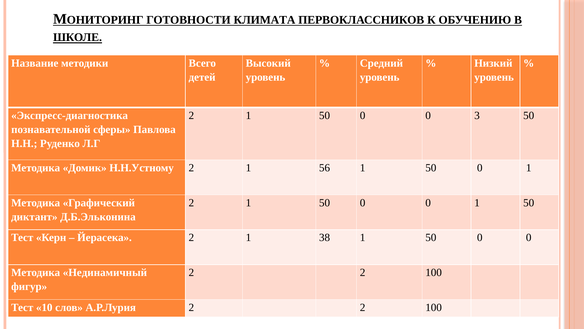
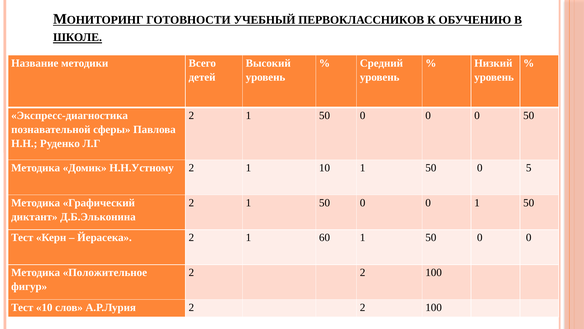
КЛИМАТА: КЛИМАТА -> УЧЕБНЫЙ
0 0 3: 3 -> 0
1 56: 56 -> 10
50 0 1: 1 -> 5
38: 38 -> 60
Нединамичный: Нединамичный -> Положительное
